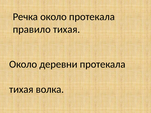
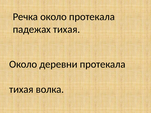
правило: правило -> падежах
